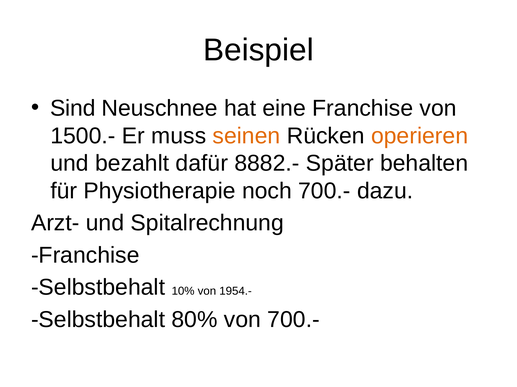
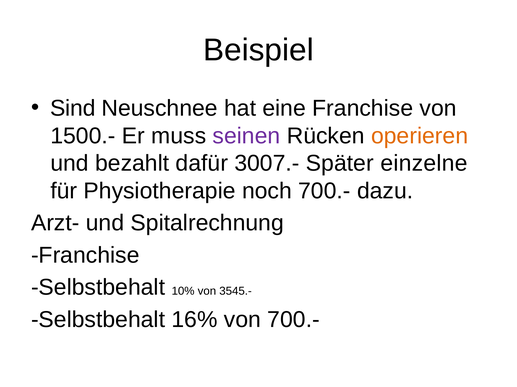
seinen colour: orange -> purple
8882.-: 8882.- -> 3007.-
behalten: behalten -> einzelne
1954.-: 1954.- -> 3545.-
80%: 80% -> 16%
